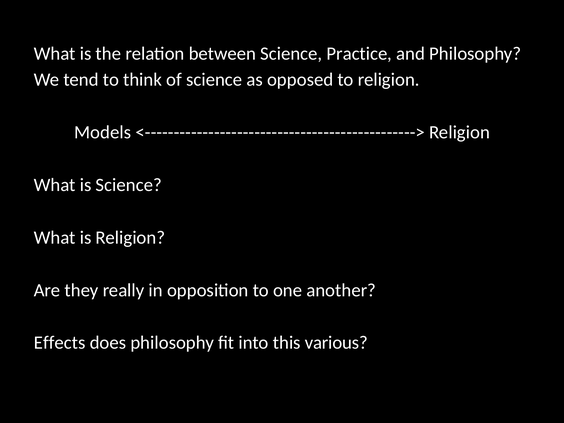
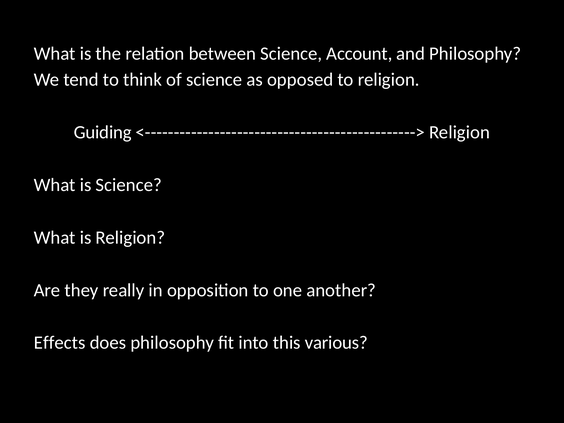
Practice: Practice -> Account
Models: Models -> Guiding
